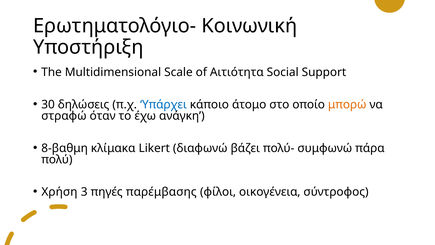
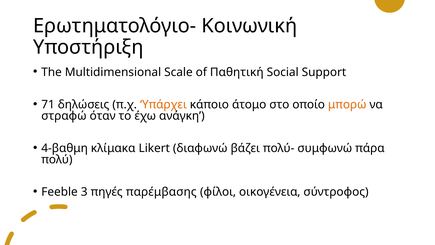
Αιτιότητα: Αιτιότητα -> Παθητική
30: 30 -> 71
Υπάρχει colour: blue -> orange
8-βαθμη: 8-βαθμη -> 4-βαθμη
Χρήση: Χρήση -> Feeble
